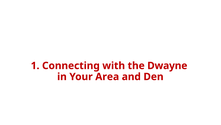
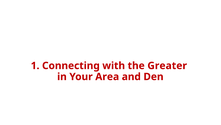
Dwayne: Dwayne -> Greater
